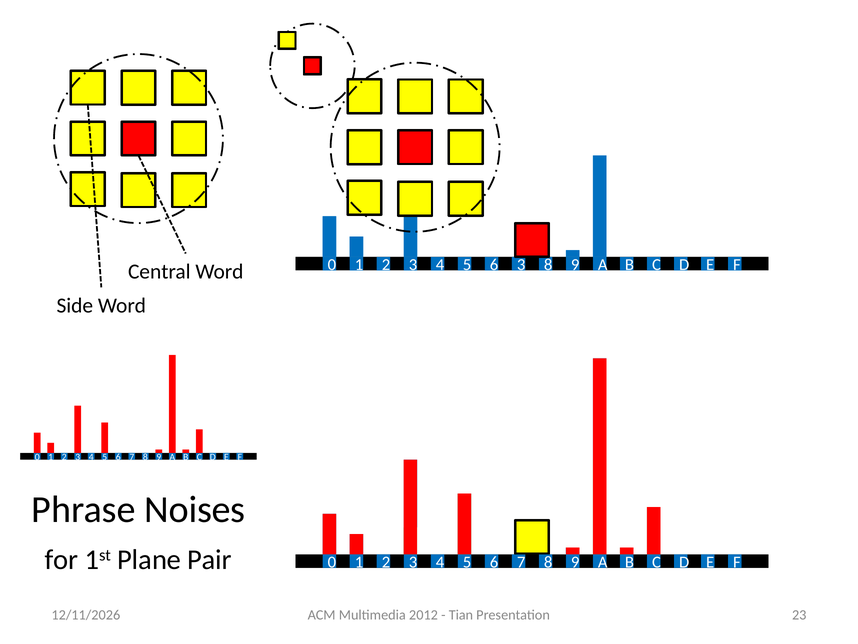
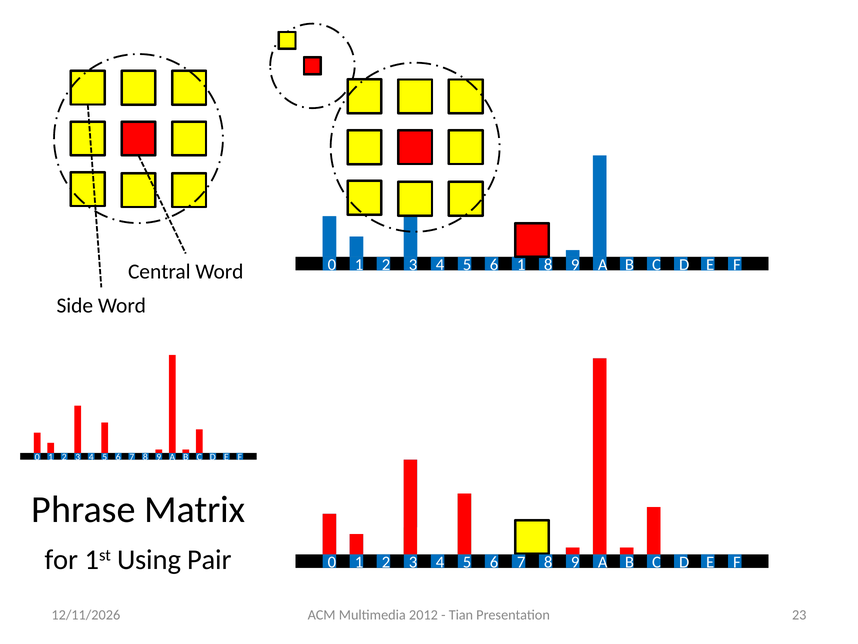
6 3: 3 -> 1
Noises: Noises -> Matrix
Plane: Plane -> Using
